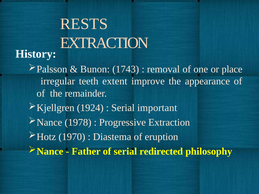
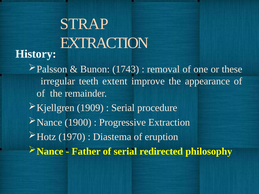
RESTS: RESTS -> STRAP
place: place -> these
1924: 1924 -> 1909
important: important -> procedure
1978: 1978 -> 1900
